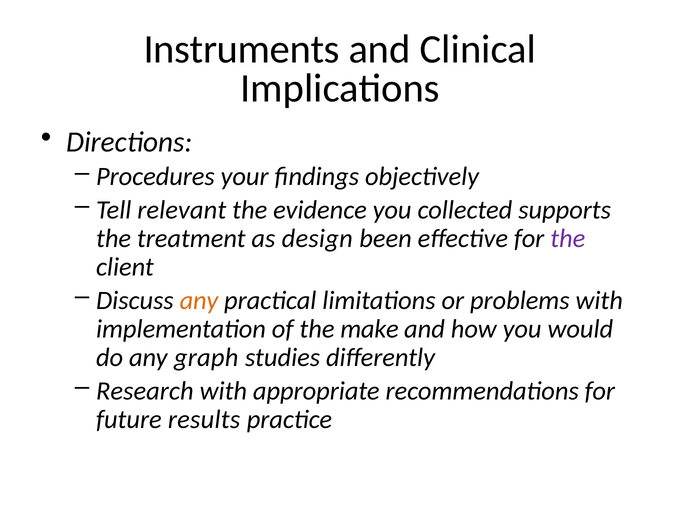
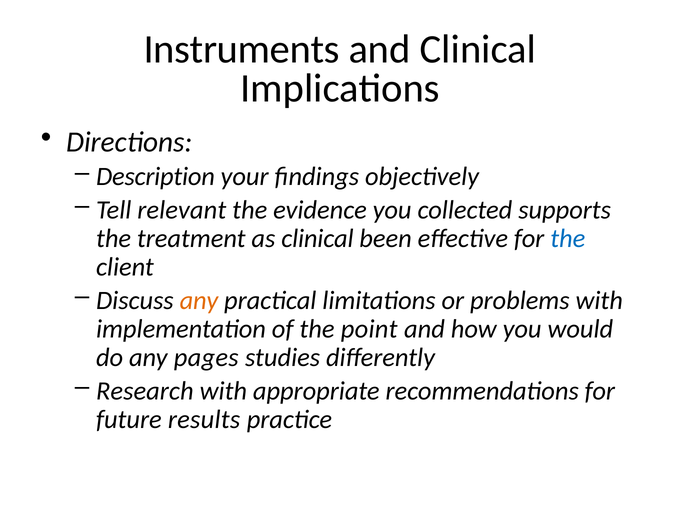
Procedures: Procedures -> Description
as design: design -> clinical
the at (568, 238) colour: purple -> blue
make: make -> point
graph: graph -> pages
